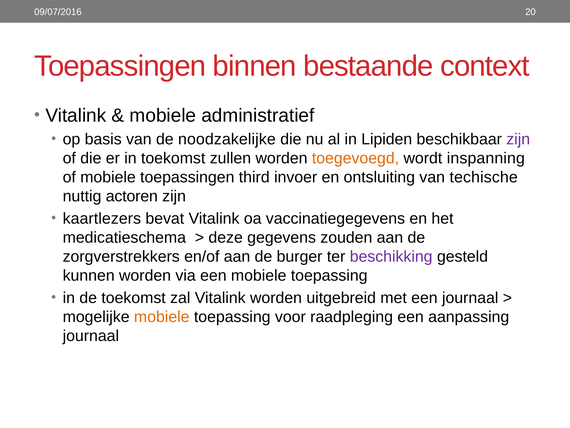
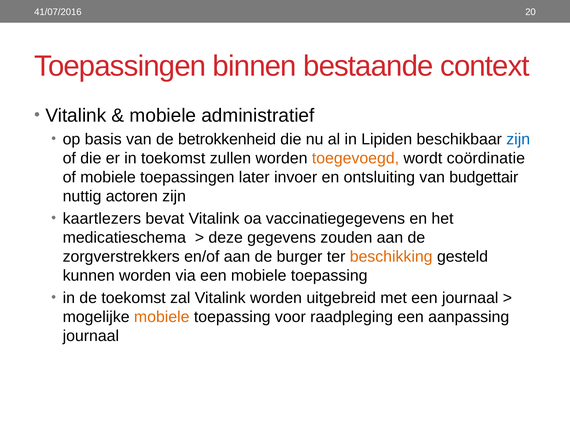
09/07/2016: 09/07/2016 -> 41/07/2016
noodzakelijke: noodzakelijke -> betrokkenheid
zijn at (518, 139) colour: purple -> blue
inspanning: inspanning -> coördinatie
third: third -> later
techische: techische -> budgettair
beschikking colour: purple -> orange
